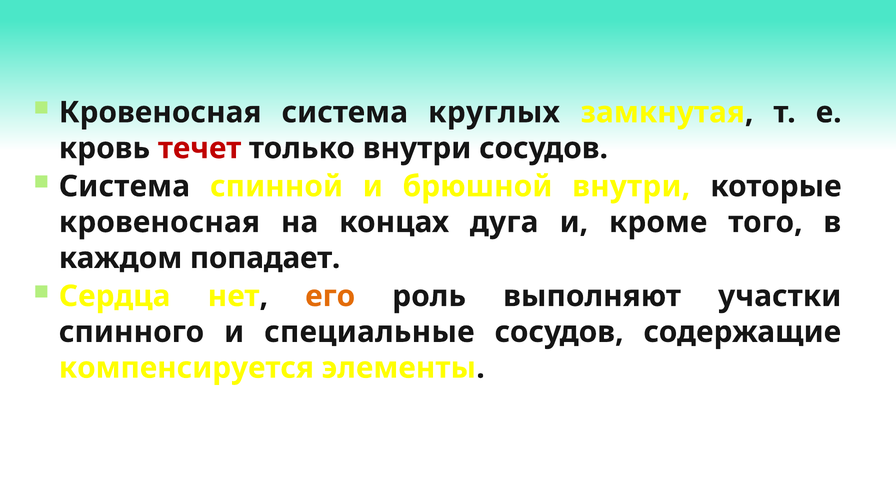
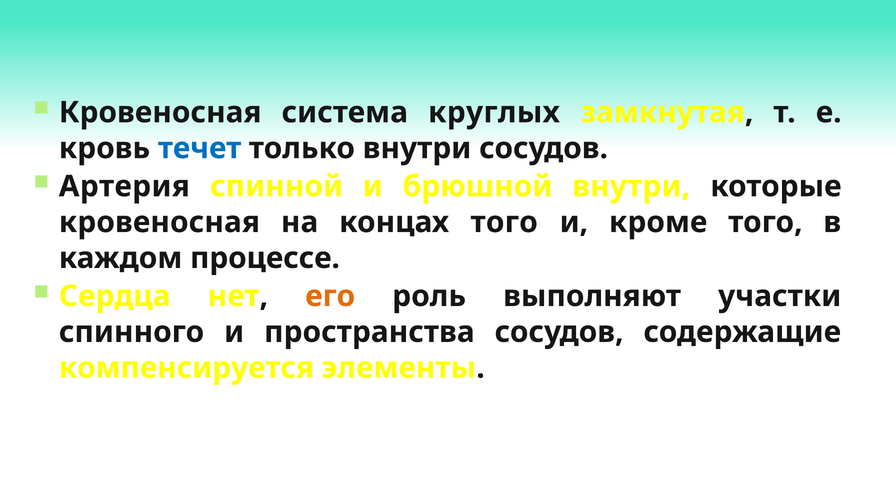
течет colour: red -> blue
Система at (124, 186): Система -> Артерия
концах дуга: дуга -> того
попадает: попадает -> процессе
специальные: специальные -> пространства
